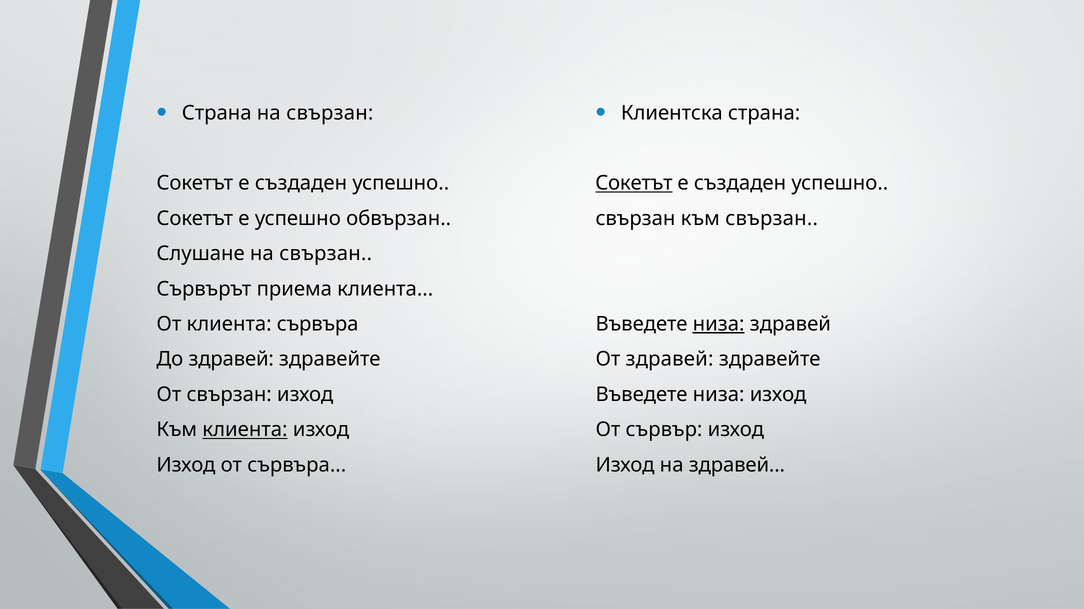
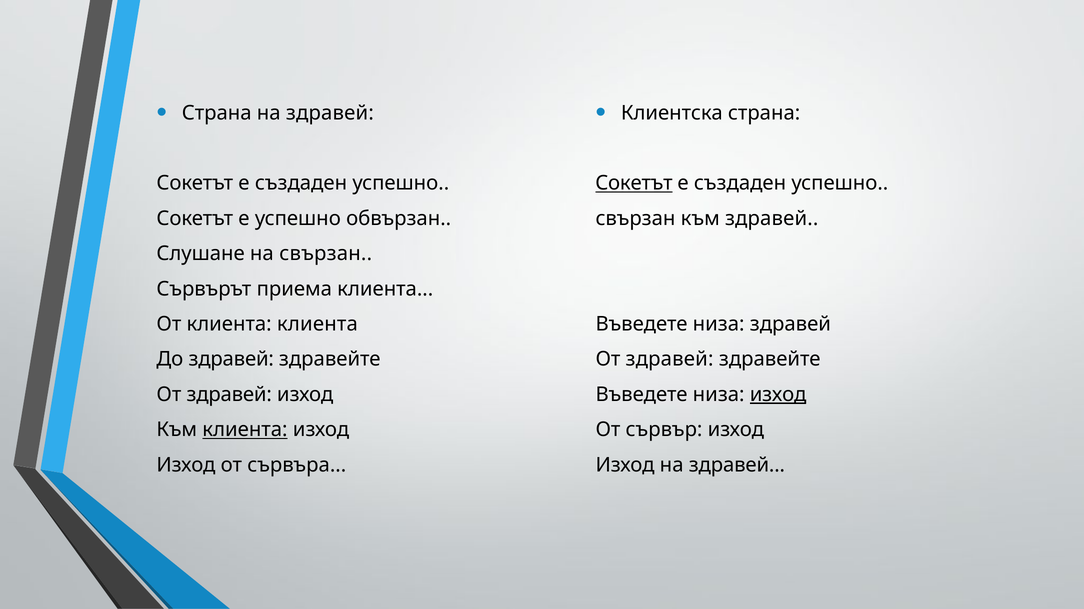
Страна на свързан: свързан -> здравей
към свързан: свързан -> здравей
клиента сървъра: сървъра -> клиента
низа at (719, 324) underline: present -> none
свързан at (229, 395): свързан -> здравей
изход at (778, 395) underline: none -> present
